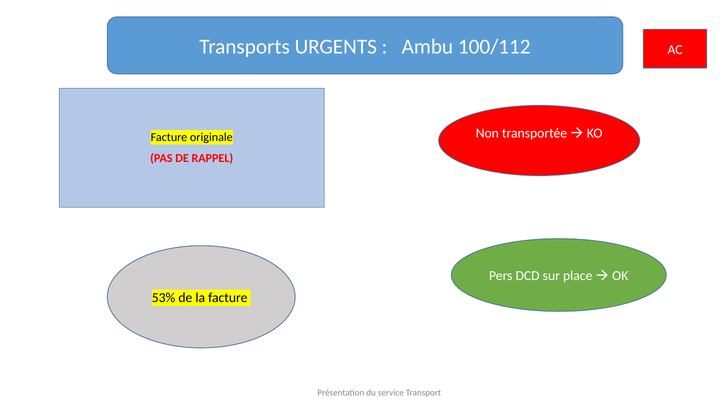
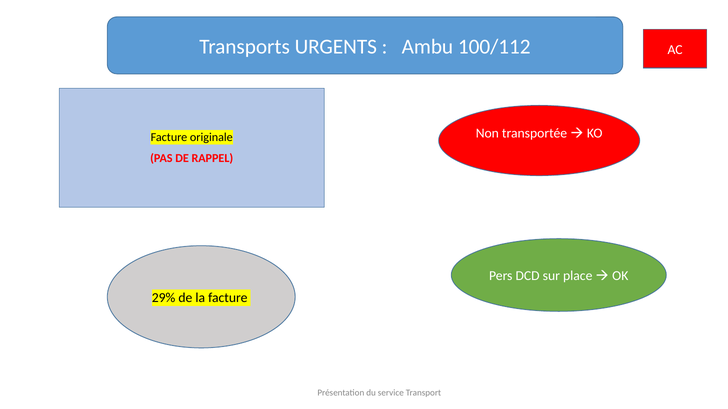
53%: 53% -> 29%
